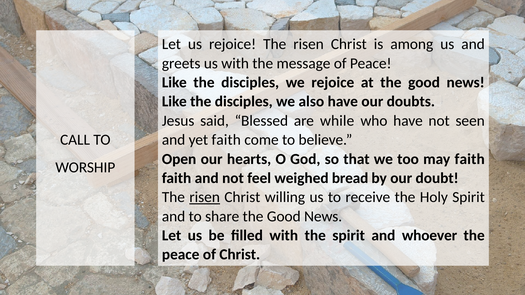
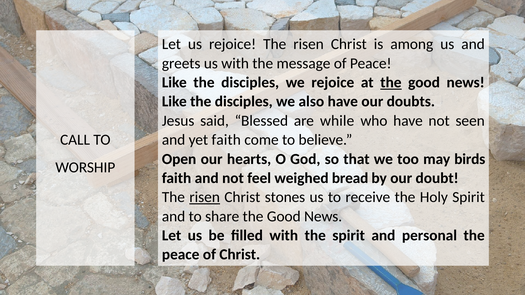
the at (391, 83) underline: none -> present
may faith: faith -> birds
willing: willing -> stones
whoever: whoever -> personal
